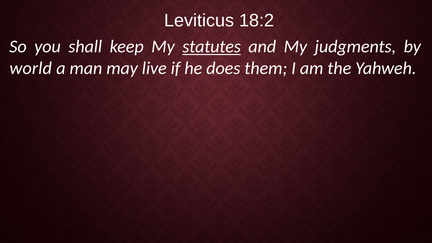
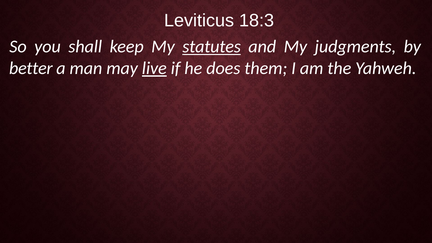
18:2: 18:2 -> 18:3
world: world -> better
live underline: none -> present
